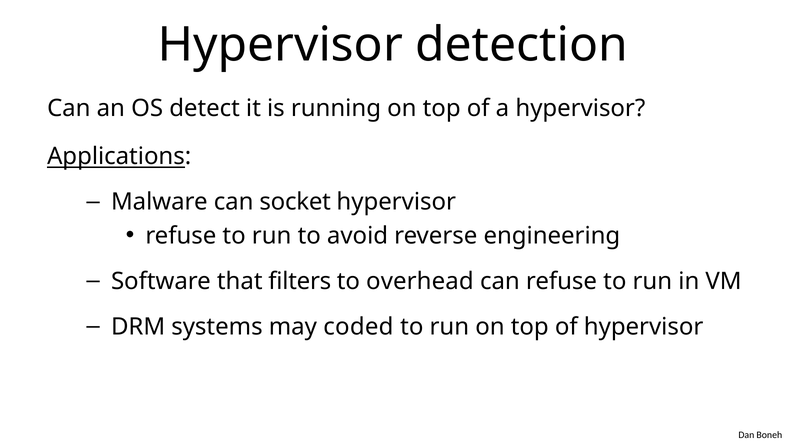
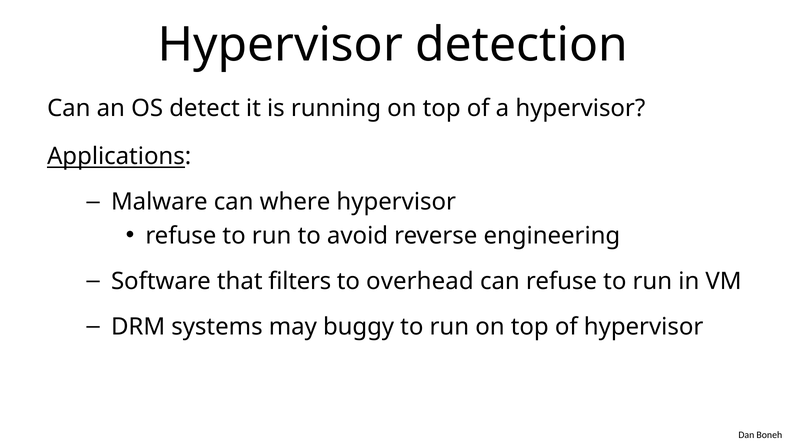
socket: socket -> where
coded: coded -> buggy
